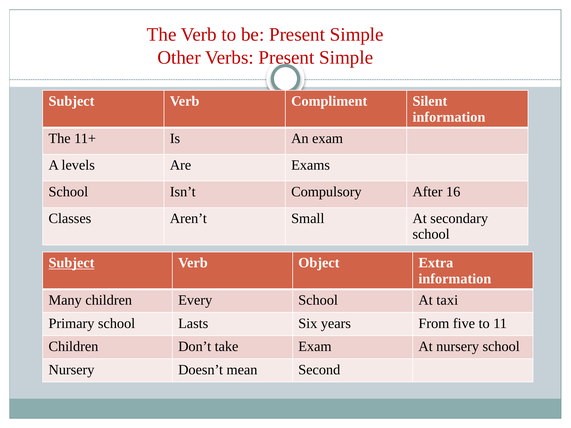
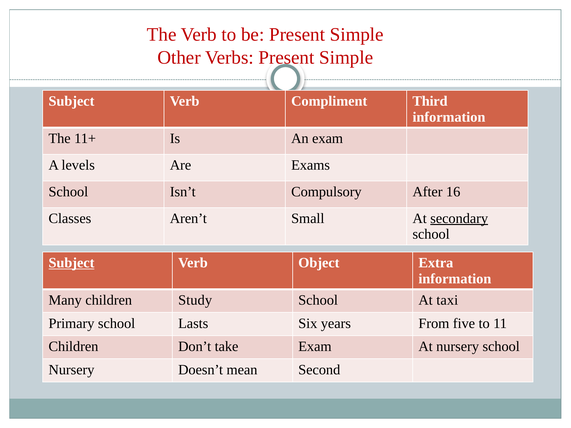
Silent: Silent -> Third
secondary underline: none -> present
Every: Every -> Study
